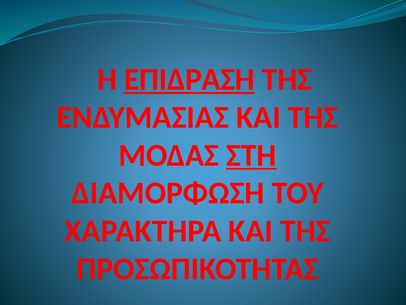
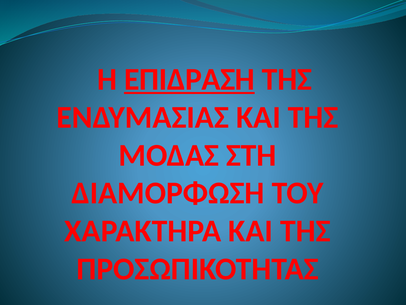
ΣΤΗ underline: present -> none
